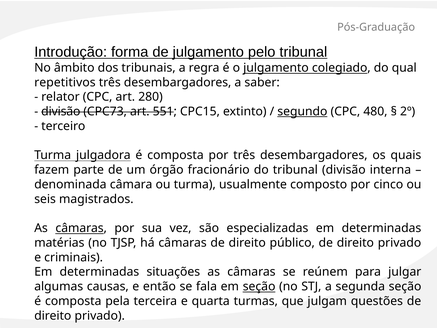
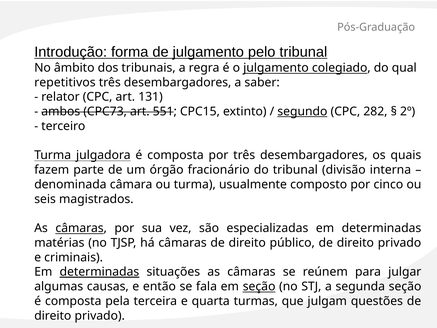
280: 280 -> 131
divisão at (61, 111): divisão -> ambos
480: 480 -> 282
determinadas at (99, 272) underline: none -> present
